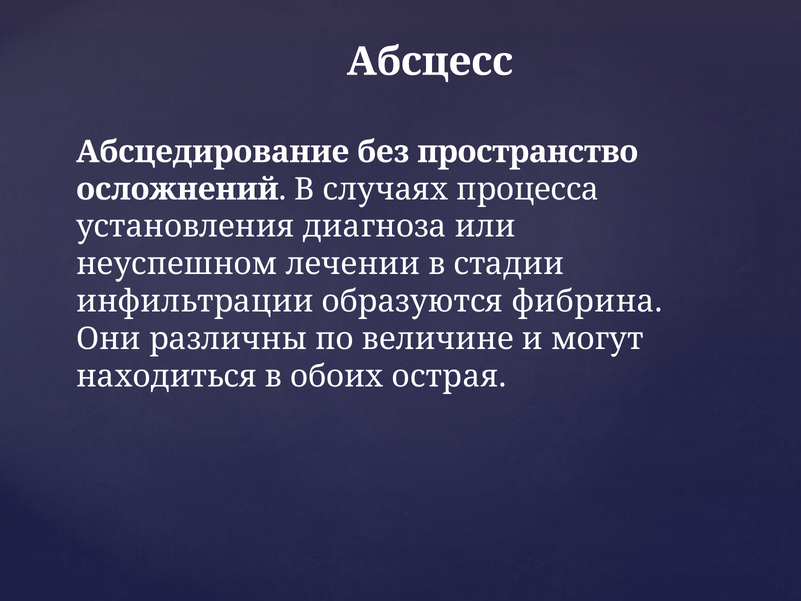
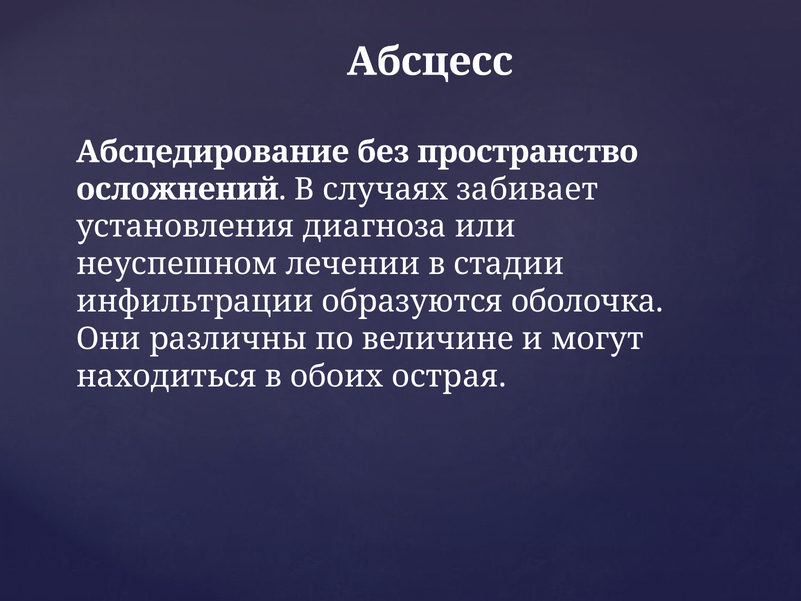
процесса: процесса -> забивает
фибрина: фибрина -> оболочка
